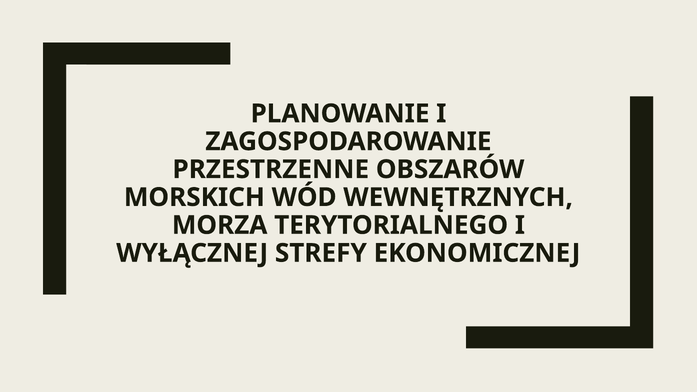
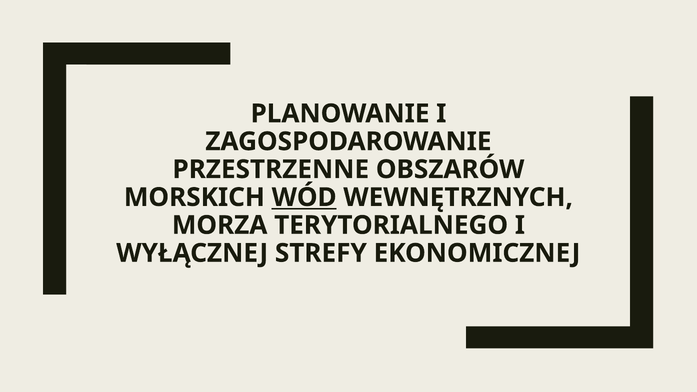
WÓD underline: none -> present
